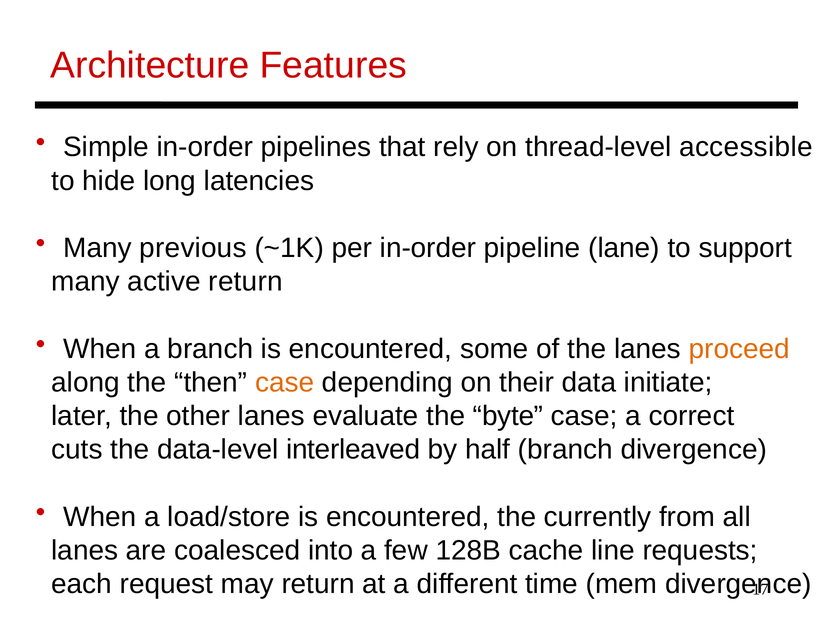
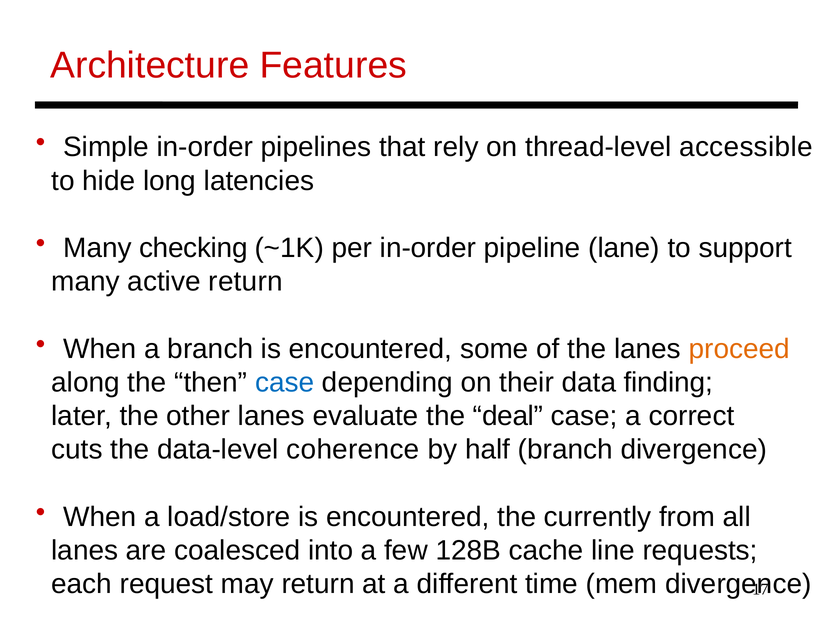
previous: previous -> checking
case at (285, 382) colour: orange -> blue
initiate: initiate -> finding
byte: byte -> deal
interleaved: interleaved -> coherence
